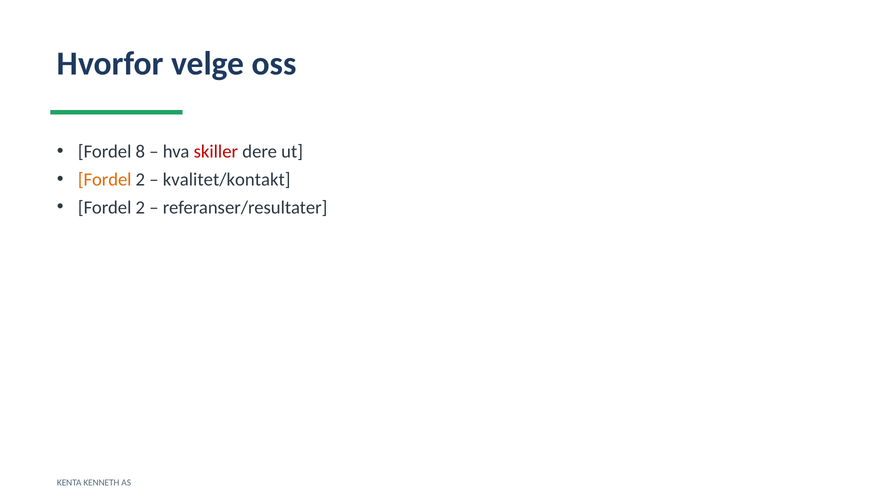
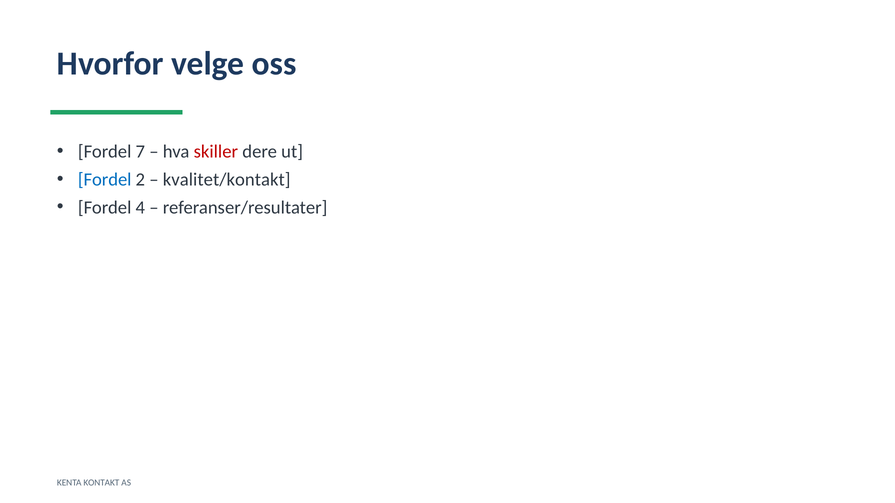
8: 8 -> 7
Fordel at (105, 180) colour: orange -> blue
2 at (140, 208): 2 -> 4
KENNETH: KENNETH -> KONTAKT
